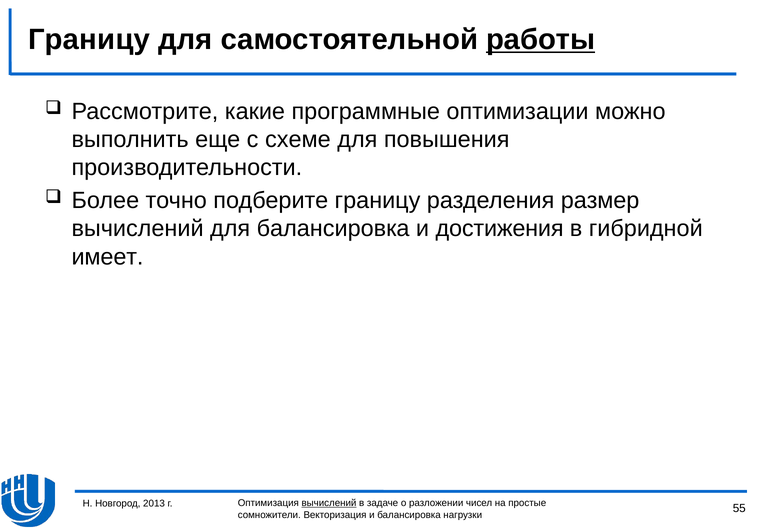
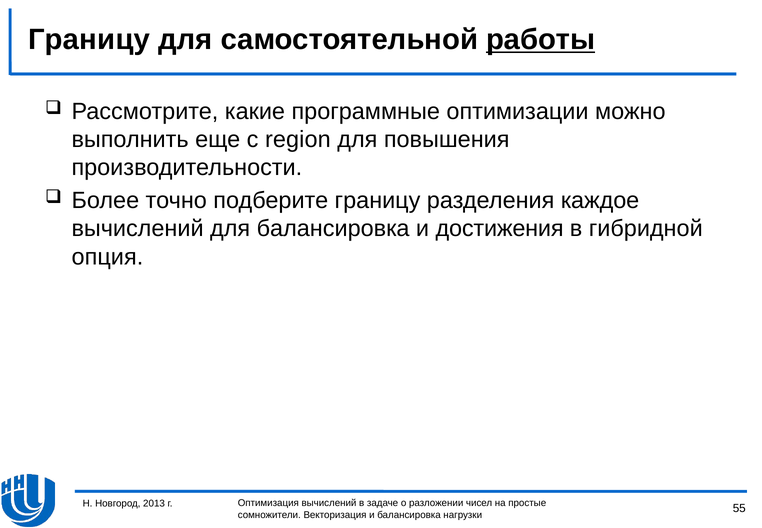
схеме: схеме -> region
размер: размер -> каждое
имеет: имеет -> опция
вычислений at (329, 503) underline: present -> none
